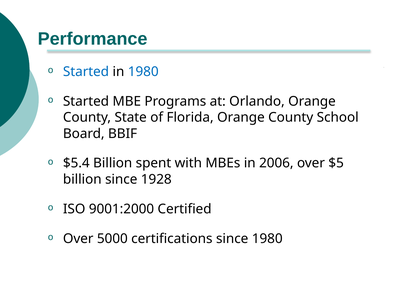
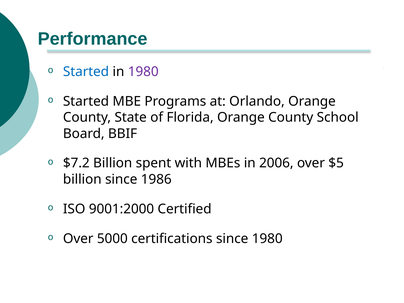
1980 at (143, 72) colour: blue -> purple
$5.4: $5.4 -> $7.2
1928: 1928 -> 1986
